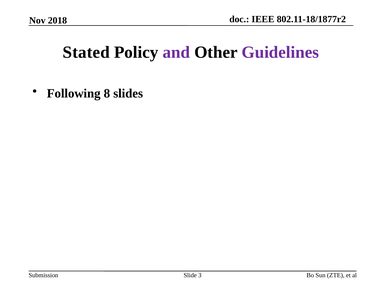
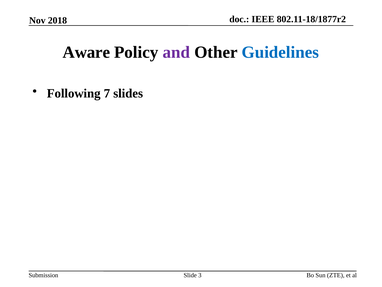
Stated: Stated -> Aware
Guidelines colour: purple -> blue
8: 8 -> 7
